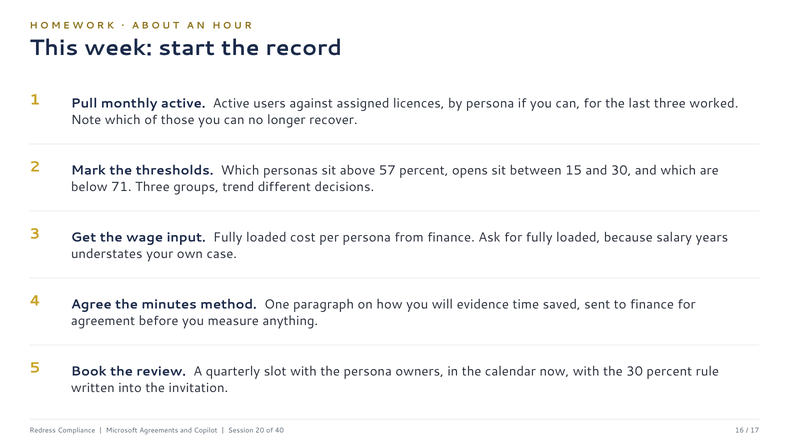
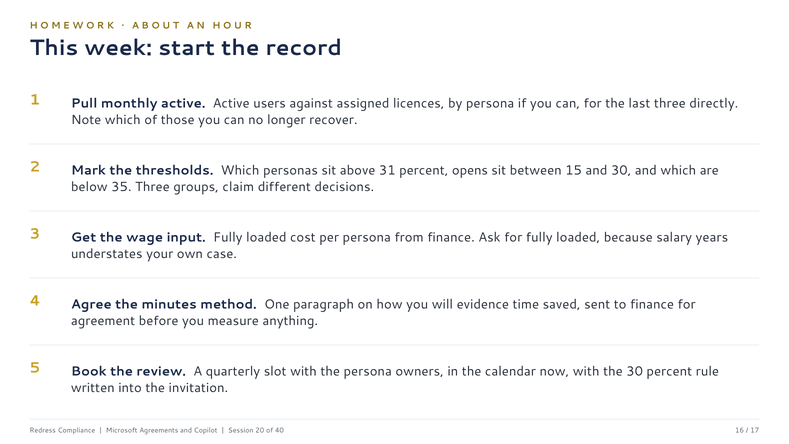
worked: worked -> directly
57: 57 -> 31
71: 71 -> 35
trend: trend -> claim
